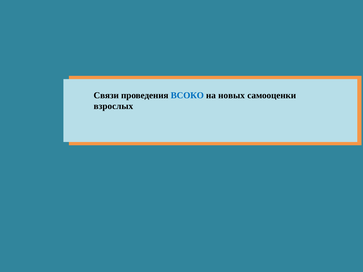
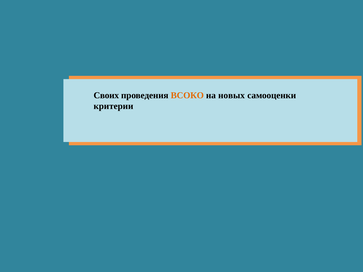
Связи: Связи -> Своих
ВСОКО colour: blue -> orange
взрослых: взрослых -> критерии
